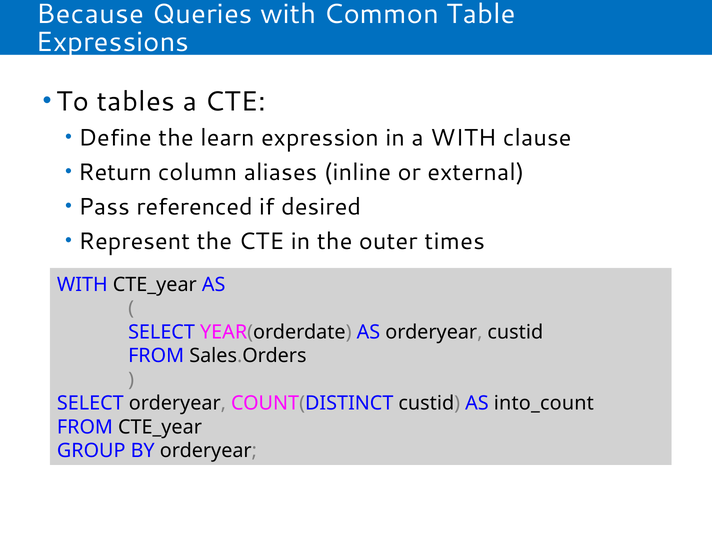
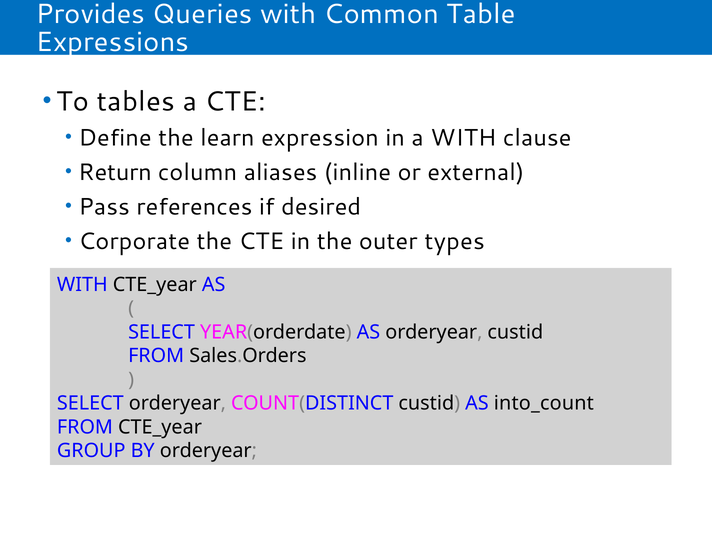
Because: Because -> Provides
referenced: referenced -> references
Represent: Represent -> Corporate
times: times -> types
